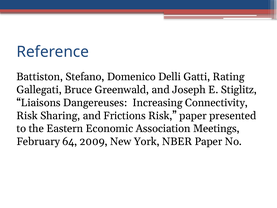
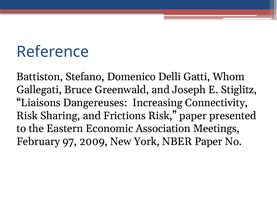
Rating: Rating -> Whom
64: 64 -> 97
